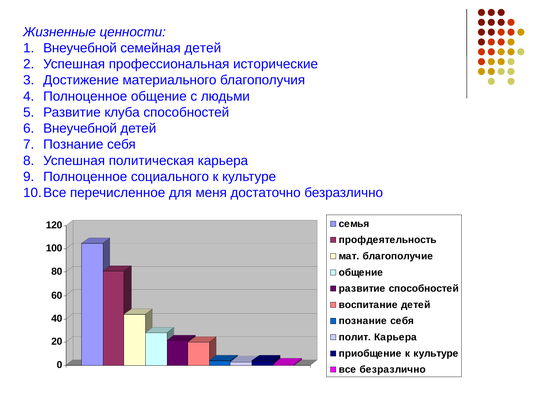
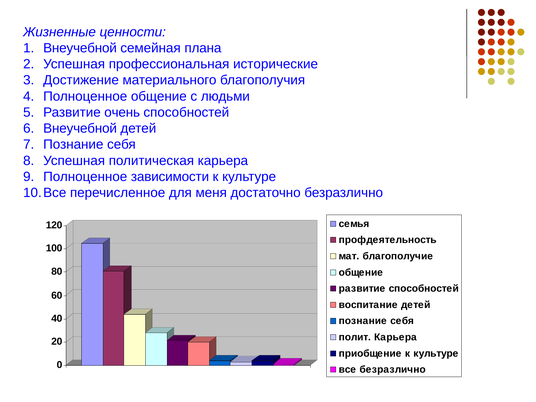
семейная детей: детей -> плана
клуба: клуба -> очень
социального: социального -> зависимости
